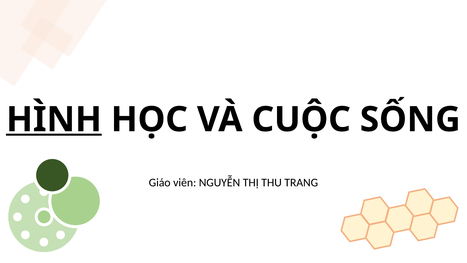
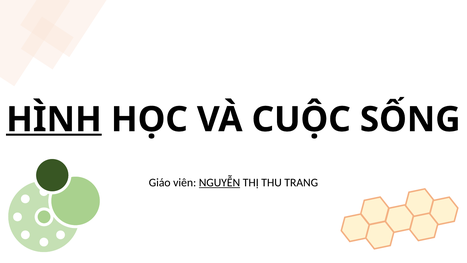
NGUYỄN underline: none -> present
